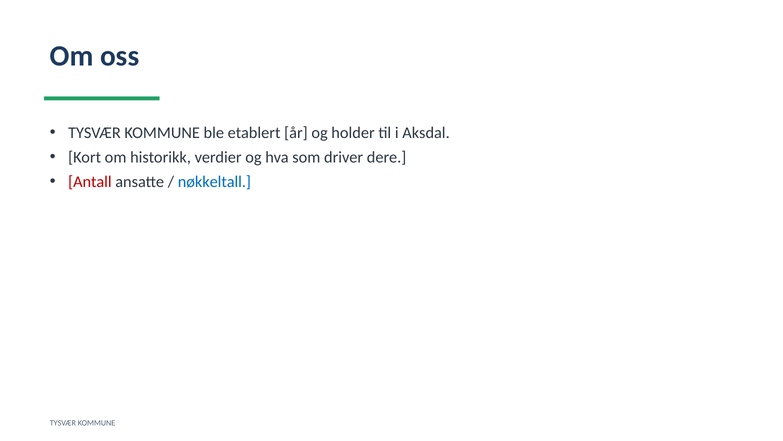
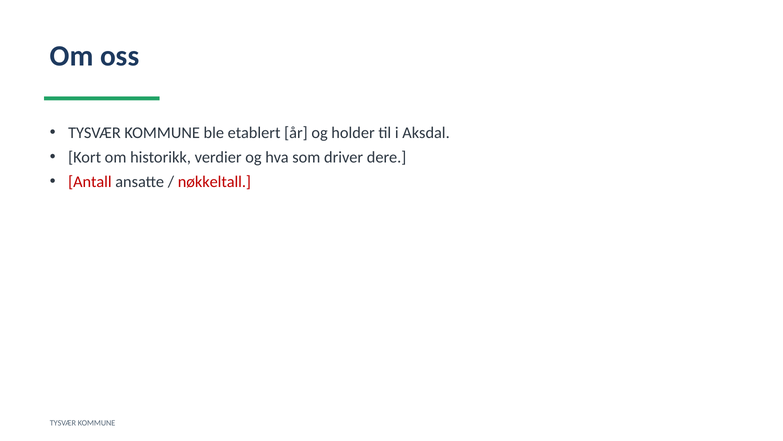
nøkkeltall colour: blue -> red
